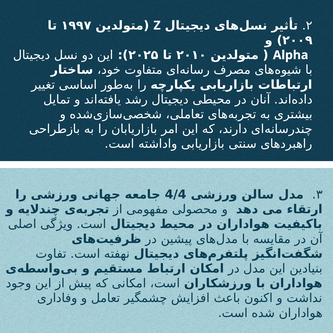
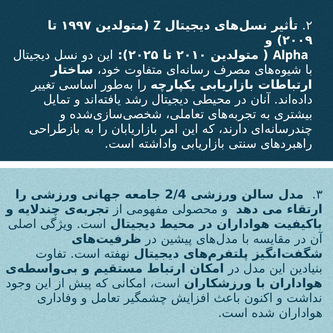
4/4: 4/4 -> 2/4
